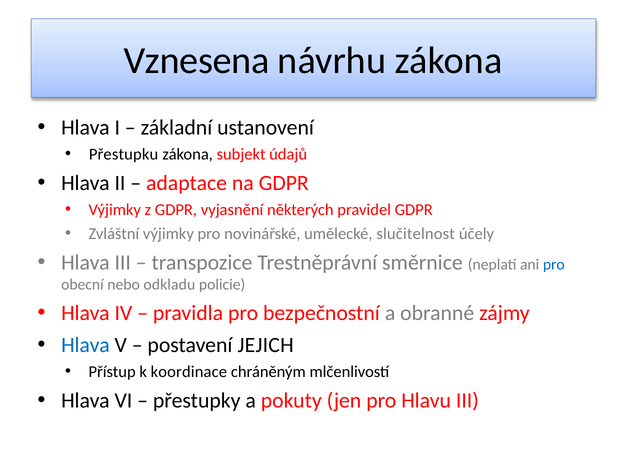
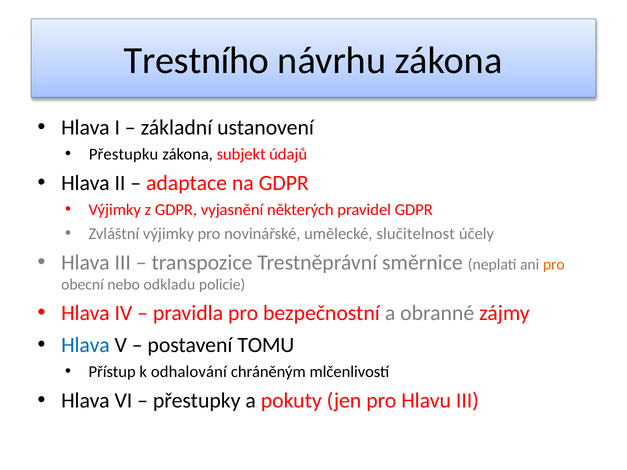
Vznesena: Vznesena -> Trestního
pro at (554, 265) colour: blue -> orange
JEJICH: JEJICH -> TOMU
koordinace: koordinace -> odhalování
